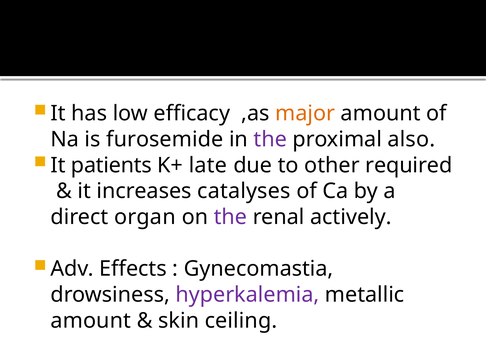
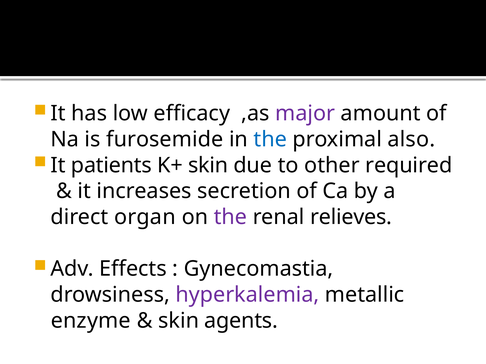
major colour: orange -> purple
the at (270, 140) colour: purple -> blue
K+ late: late -> skin
catalyses: catalyses -> secretion
actively: actively -> relieves
amount at (91, 321): amount -> enzyme
ceiling: ceiling -> agents
